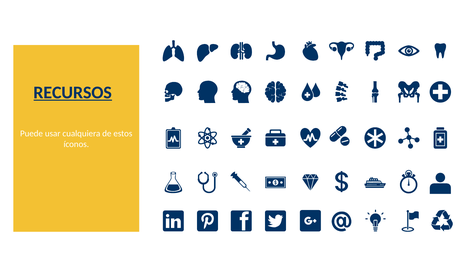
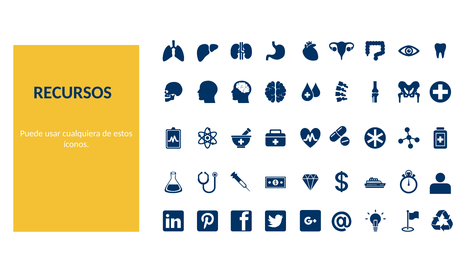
RECURSOS underline: present -> none
